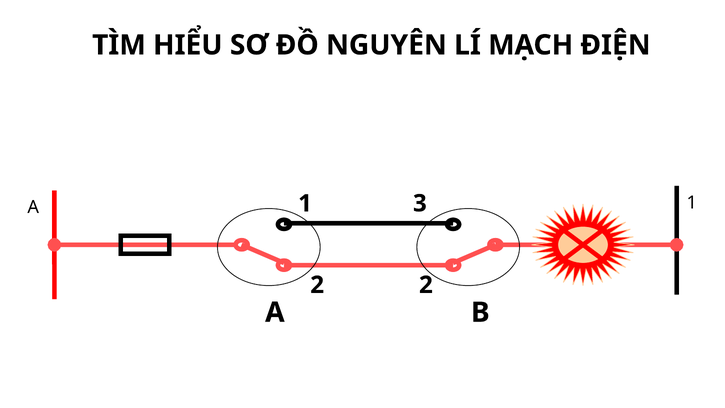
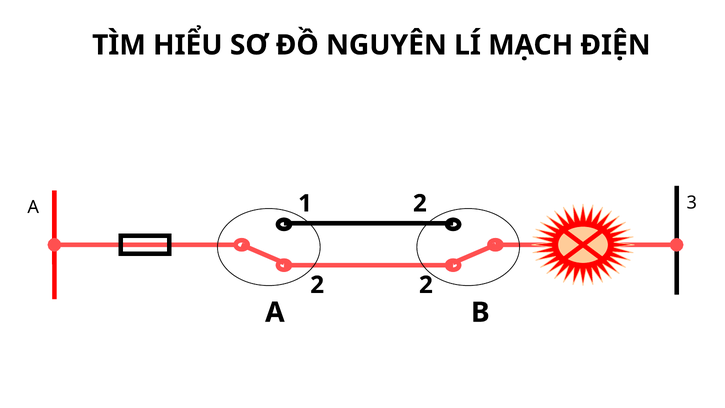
1 3: 3 -> 2
A 1: 1 -> 3
